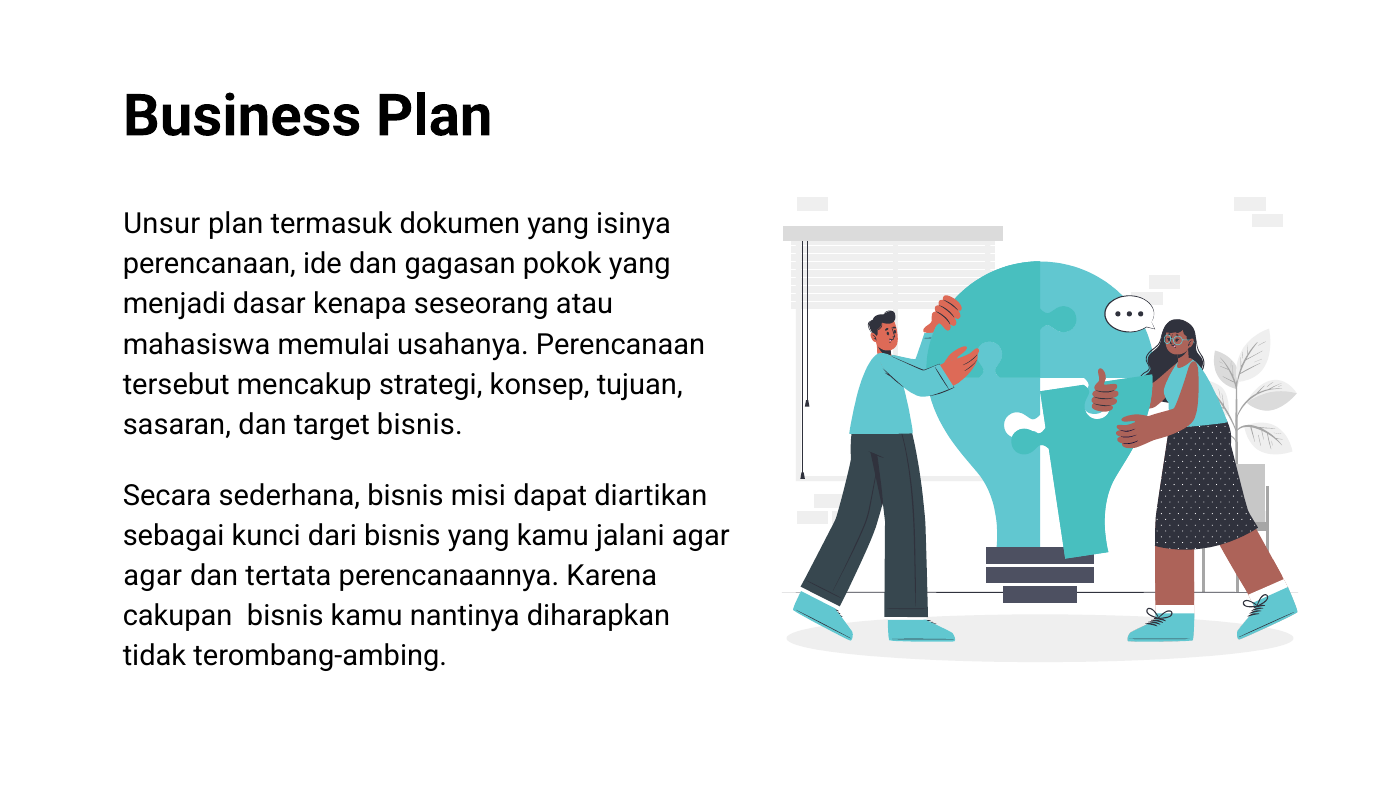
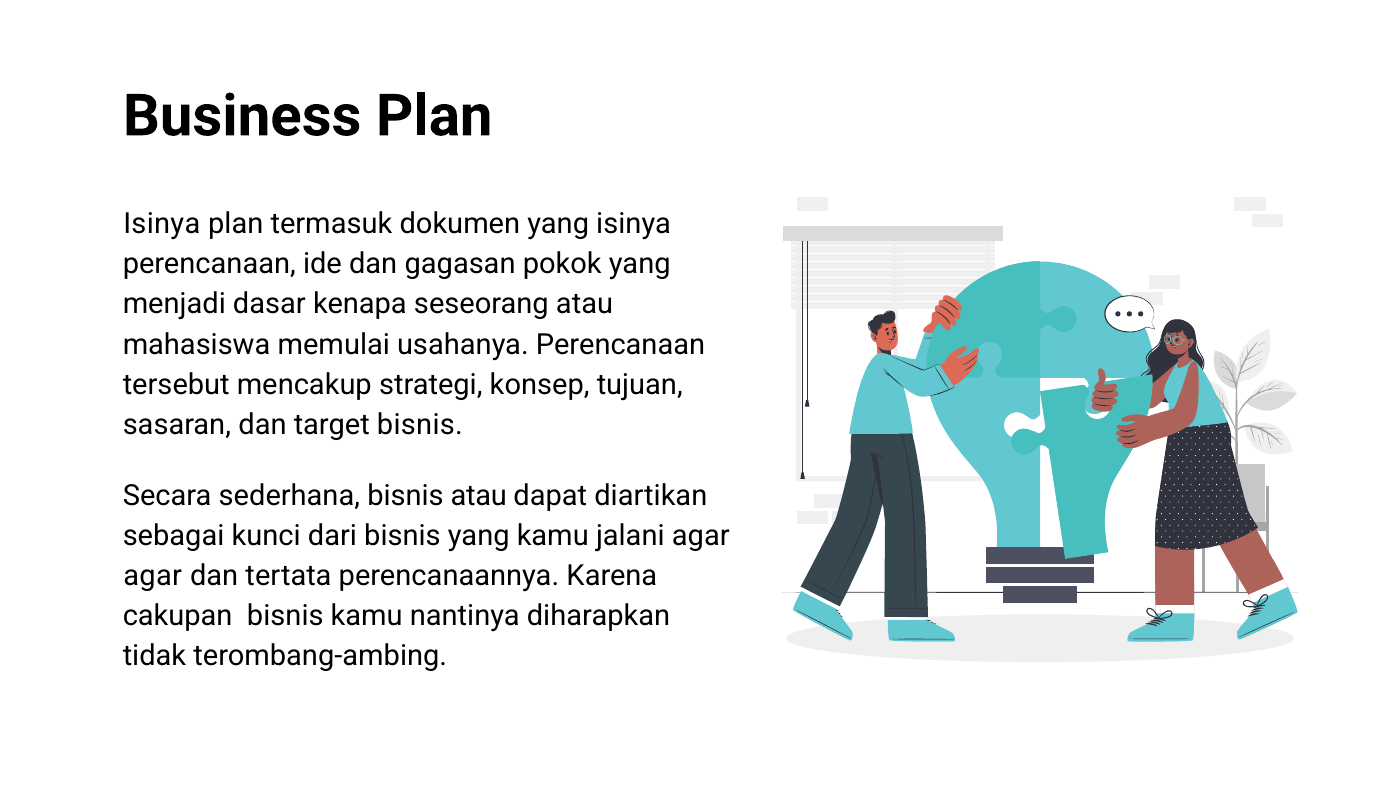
Unsur at (162, 224): Unsur -> Isinya
bisnis misi: misi -> atau
